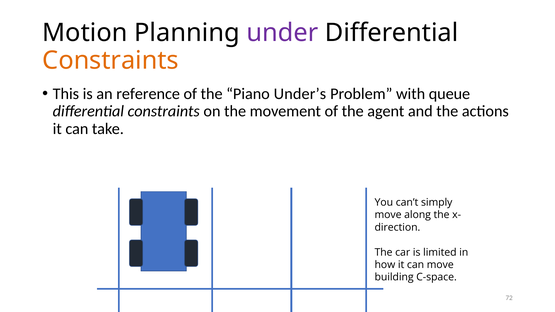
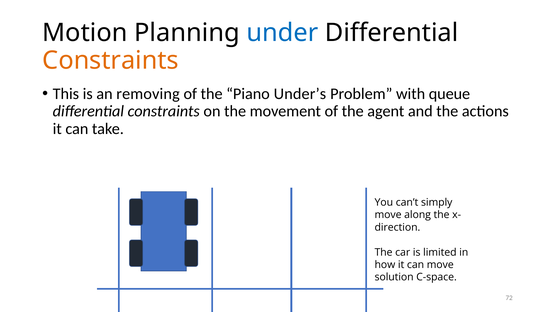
under colour: purple -> blue
reference: reference -> removing
building: building -> solution
